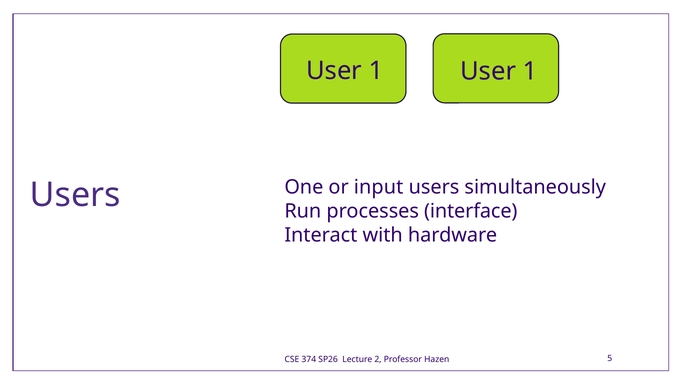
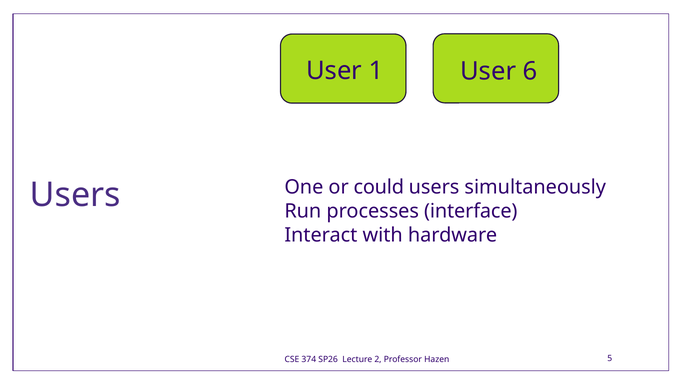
1 User 1: 1 -> 6
input: input -> could
